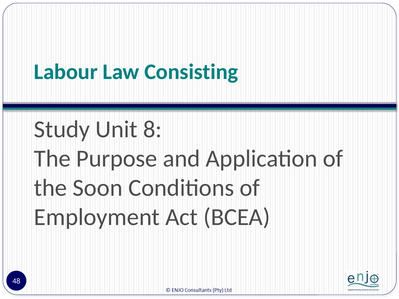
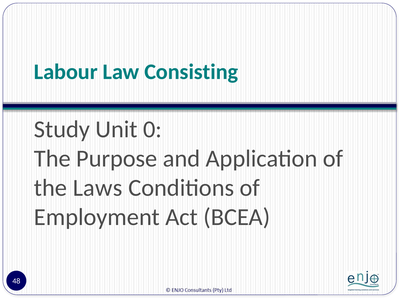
8: 8 -> 0
Soon: Soon -> Laws
